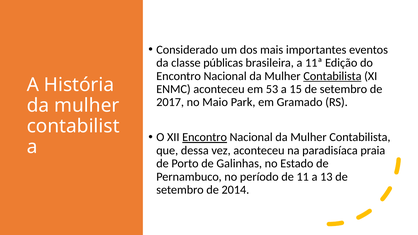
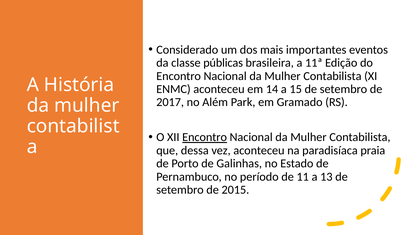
Contabilista at (332, 76) underline: present -> none
53: 53 -> 14
Maio: Maio -> Além
2014: 2014 -> 2015
